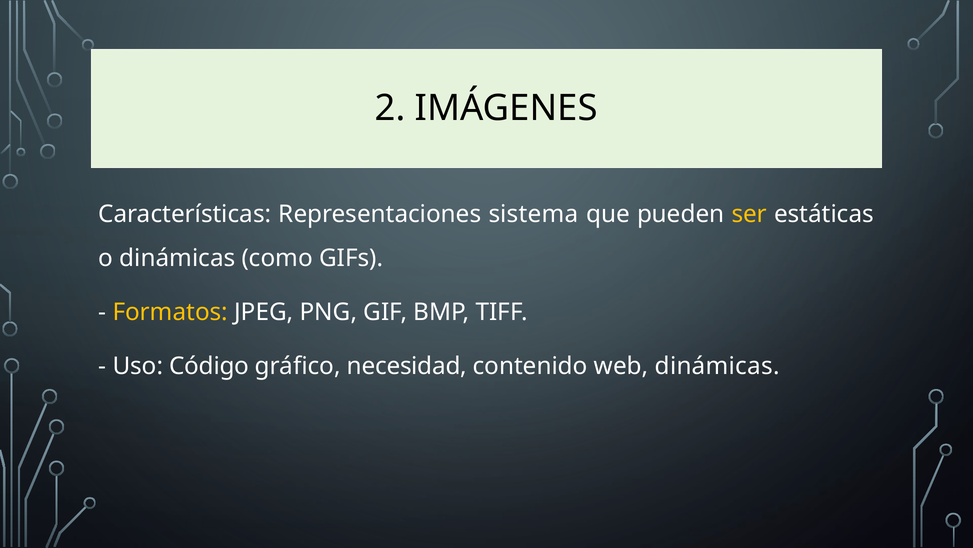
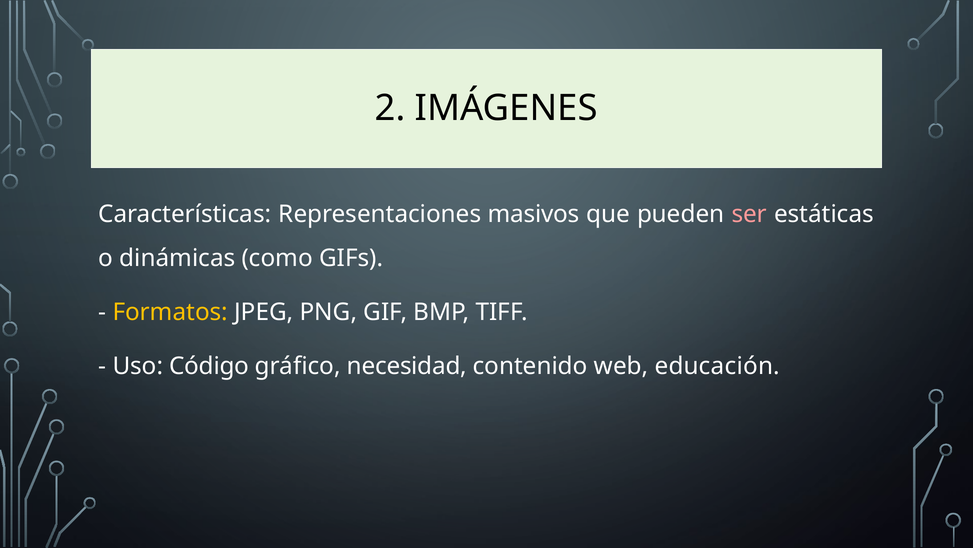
sistema: sistema -> masivos
ser colour: yellow -> pink
web dinámicas: dinámicas -> educación
